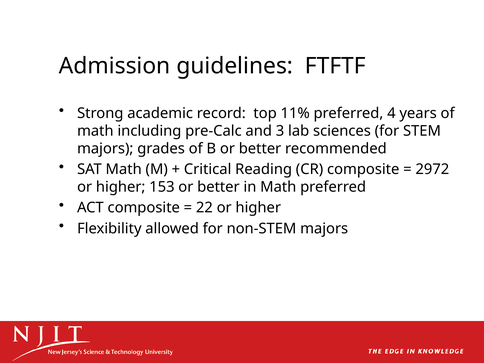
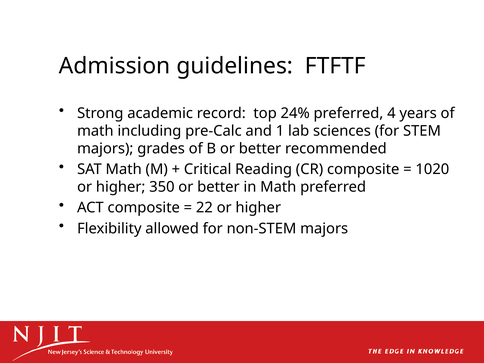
11%: 11% -> 24%
3: 3 -> 1
2972: 2972 -> 1020
153: 153 -> 350
